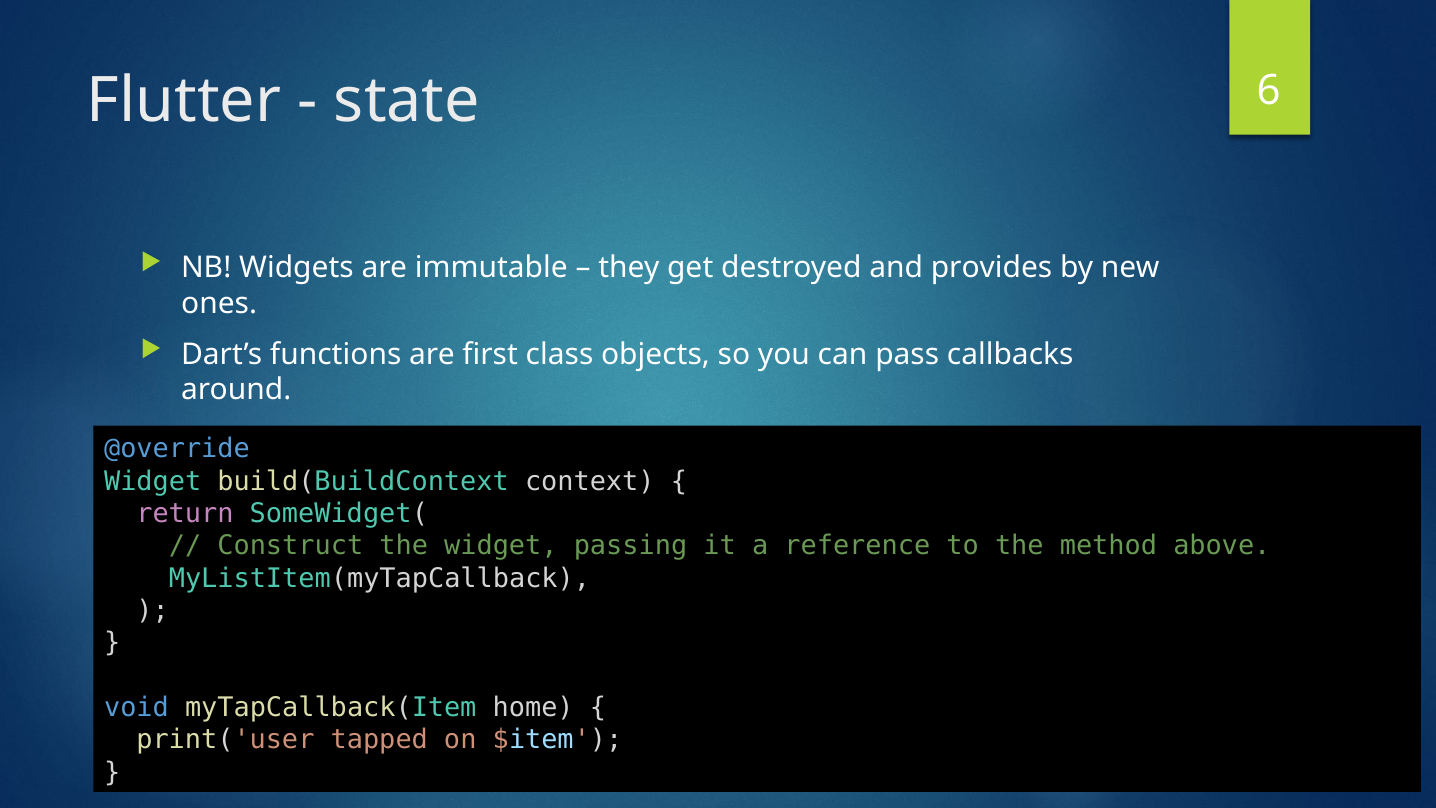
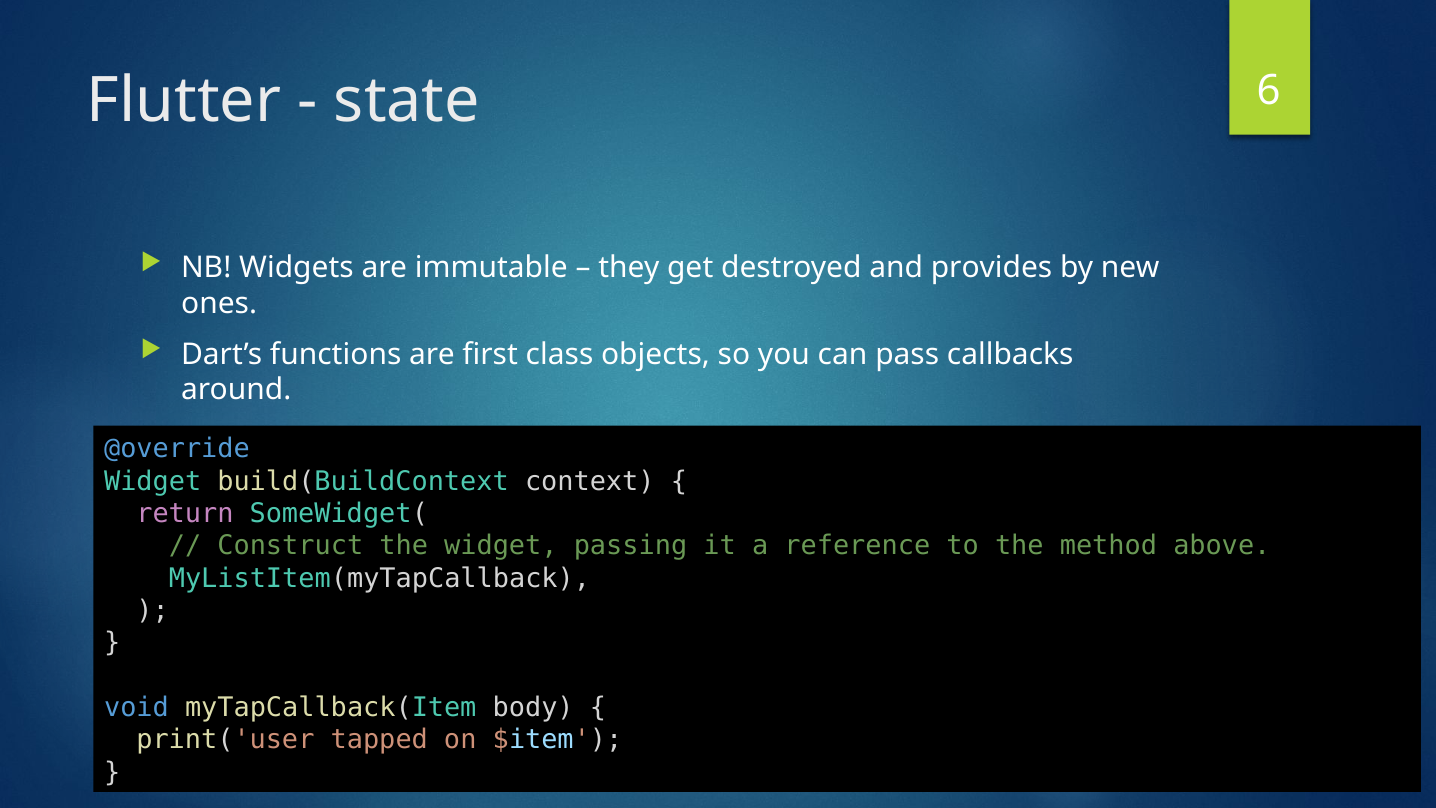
home: home -> body
